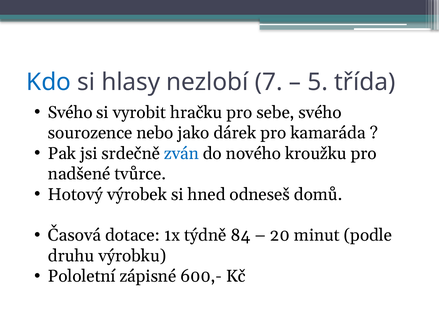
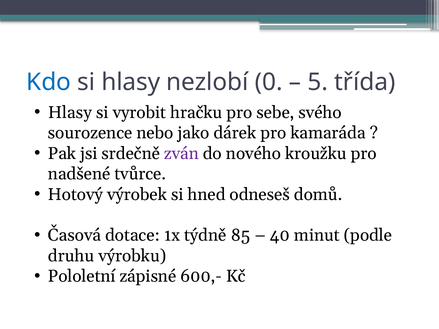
7: 7 -> 0
Svého at (70, 113): Svého -> Hlasy
zván colour: blue -> purple
84: 84 -> 85
20: 20 -> 40
